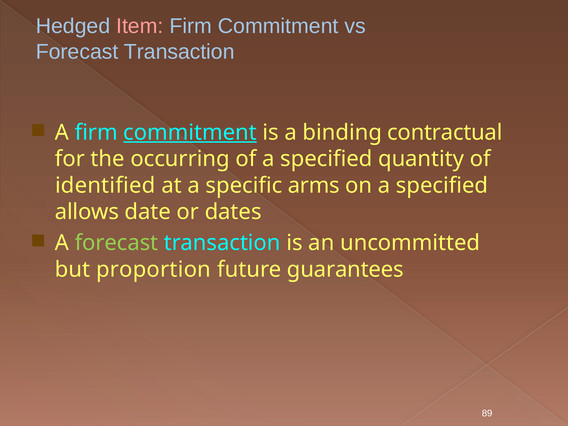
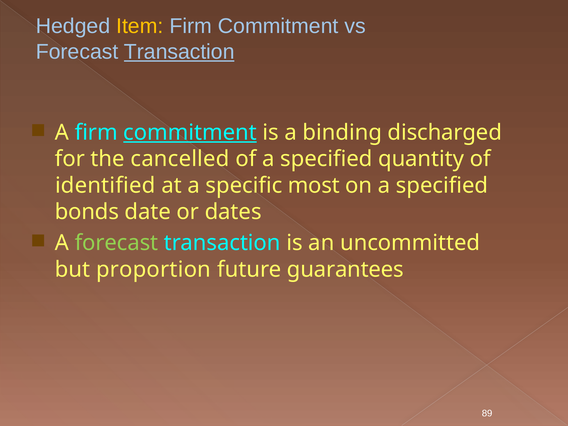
Item colour: pink -> yellow
Transaction at (179, 52) underline: none -> present
contractual: contractual -> discharged
occurring: occurring -> cancelled
arms: arms -> most
allows: allows -> bonds
